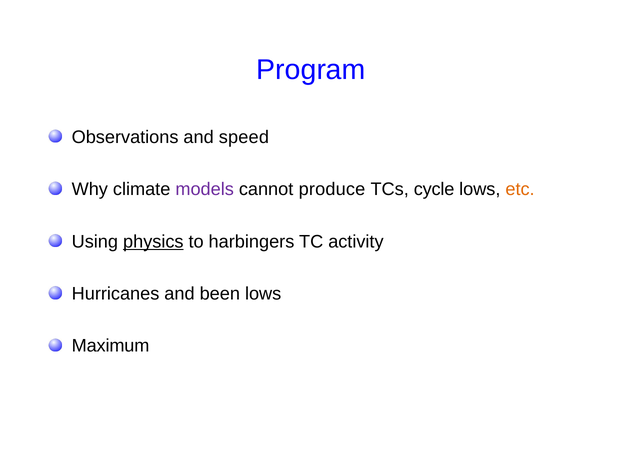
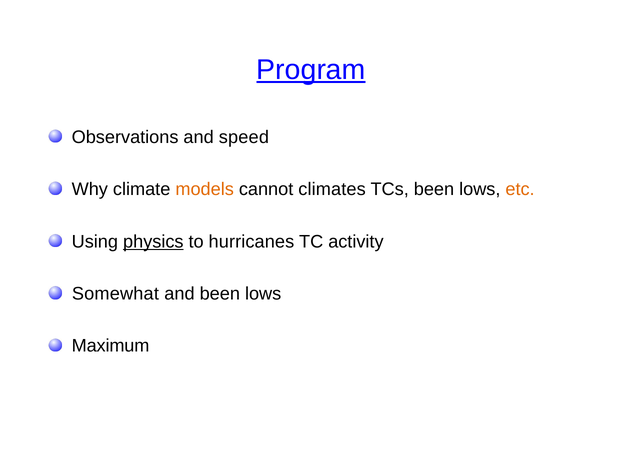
Program underline: none -> present
models colour: purple -> orange
produce: produce -> climates
TCs cycle: cycle -> been
harbingers: harbingers -> hurricanes
Hurricanes: Hurricanes -> Somewhat
